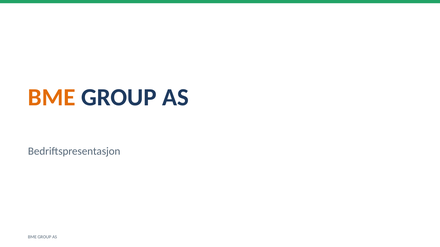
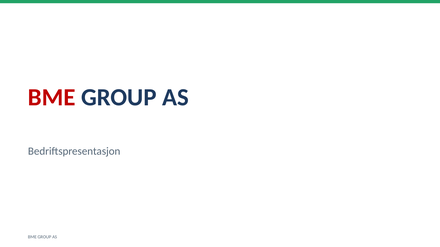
BME at (52, 98) colour: orange -> red
